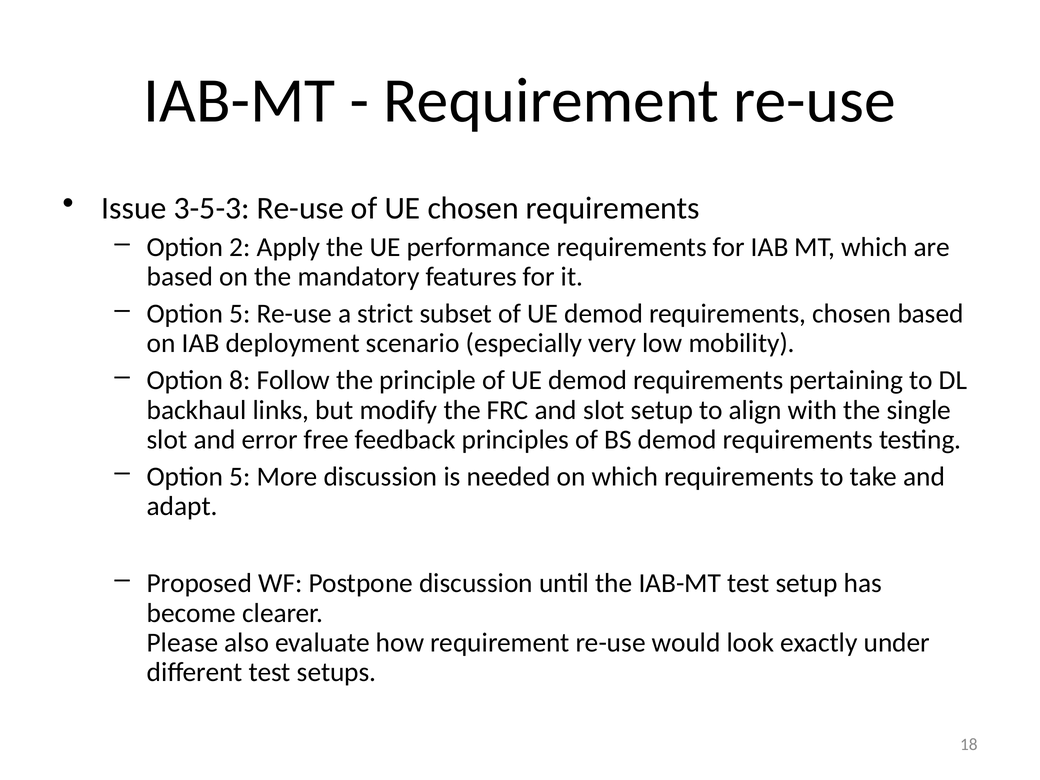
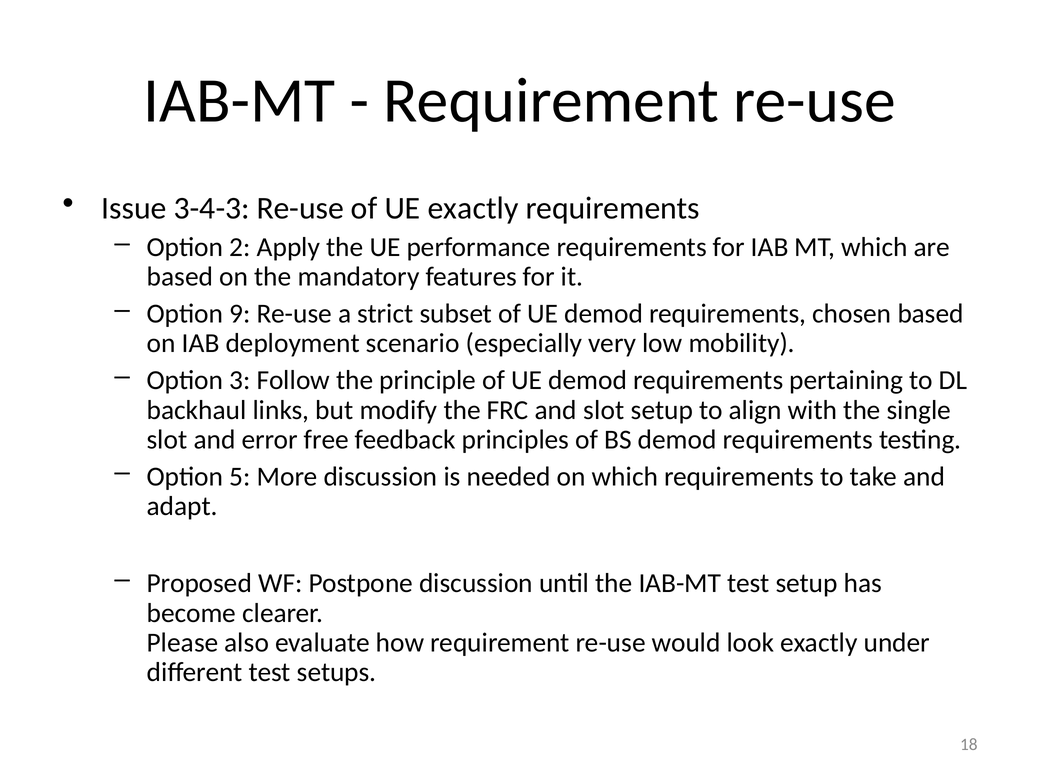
3-5-3: 3-5-3 -> 3-4-3
UE chosen: chosen -> exactly
5 at (240, 314): 5 -> 9
8: 8 -> 3
